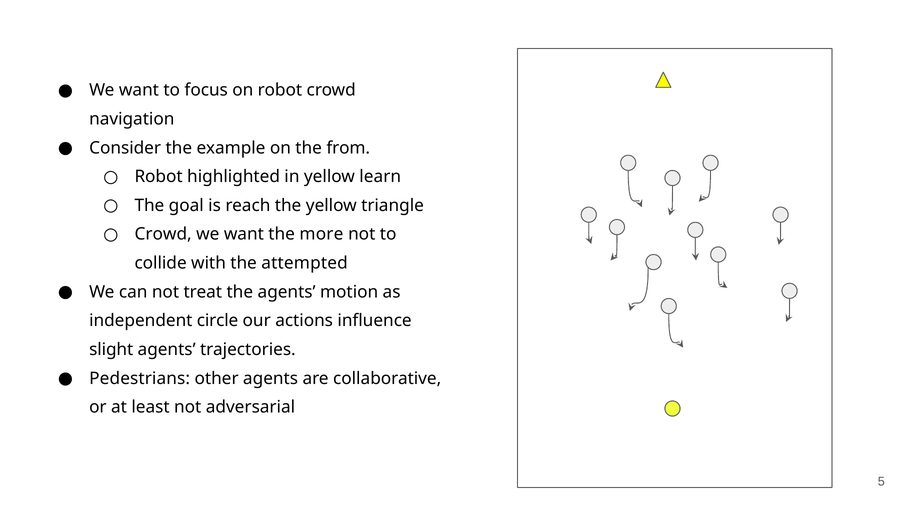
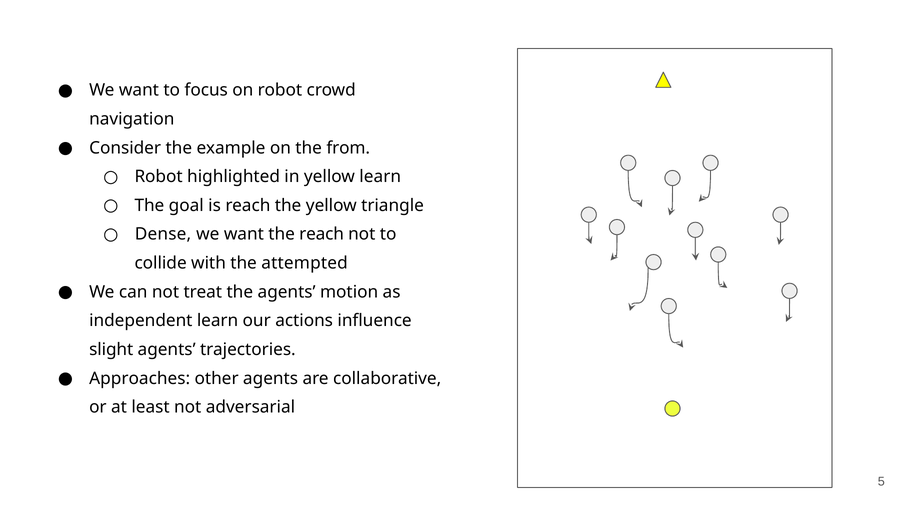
Crowd at (163, 235): Crowd -> Dense
the more: more -> reach
independent circle: circle -> learn
Pedestrians: Pedestrians -> Approaches
